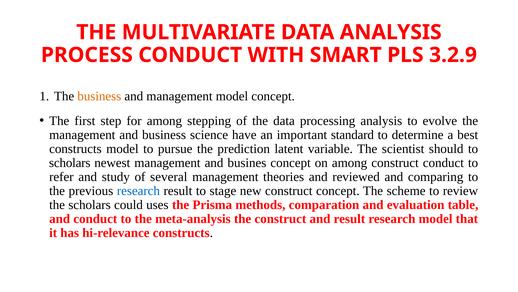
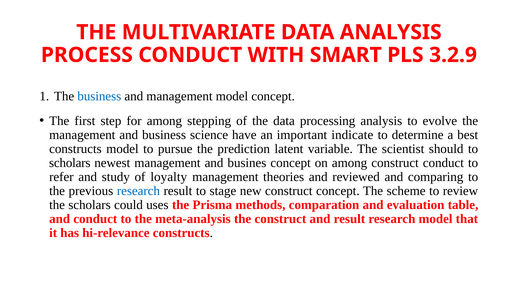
business at (99, 96) colour: orange -> blue
standard: standard -> indicate
several: several -> loyalty
